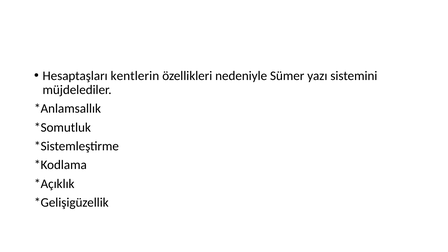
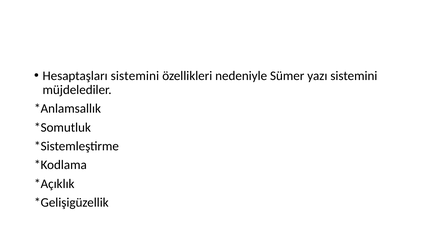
Hesaptaşları kentlerin: kentlerin -> sistemini
